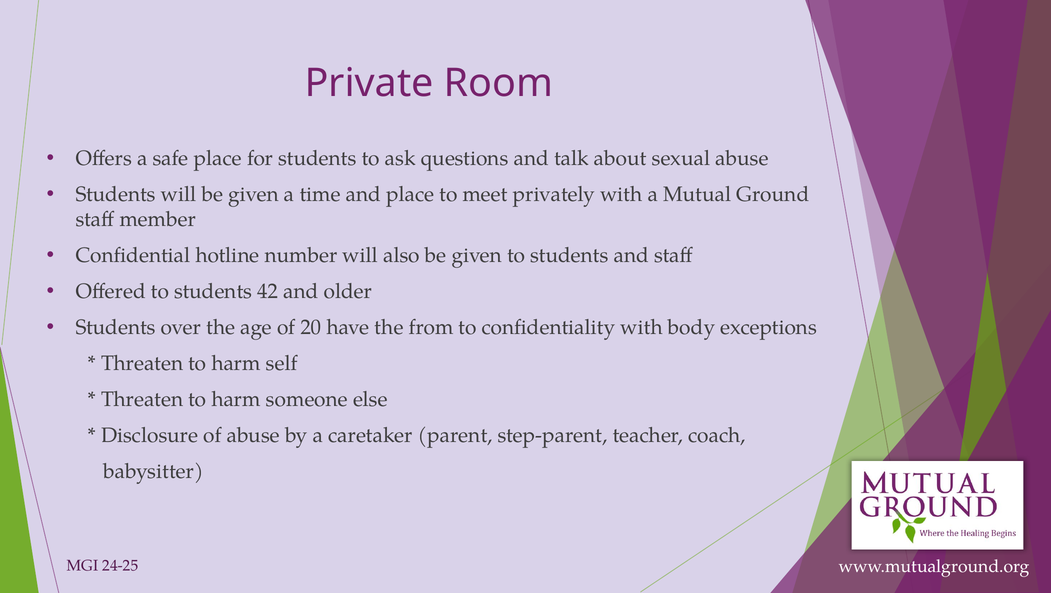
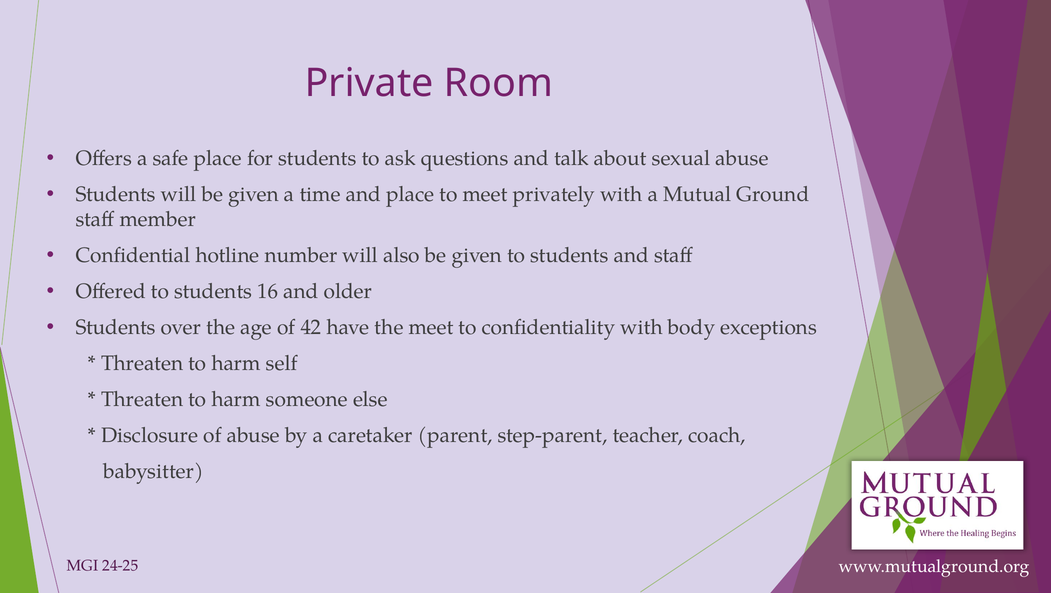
42: 42 -> 16
20: 20 -> 42
the from: from -> meet
